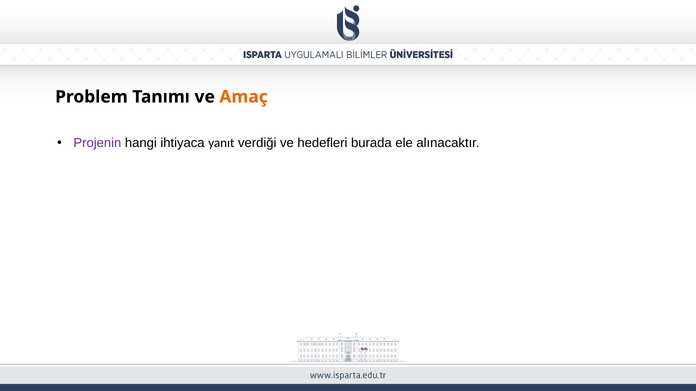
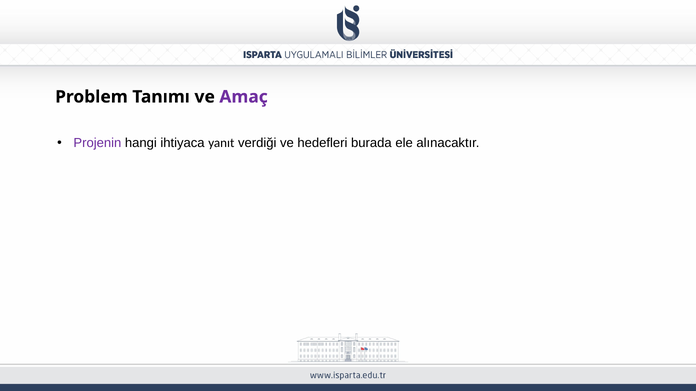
Amaç colour: orange -> purple
